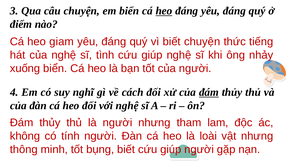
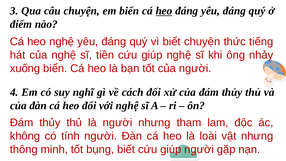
heo giam: giam -> nghệ
tình: tình -> tiền
đám at (209, 92) underline: present -> none
